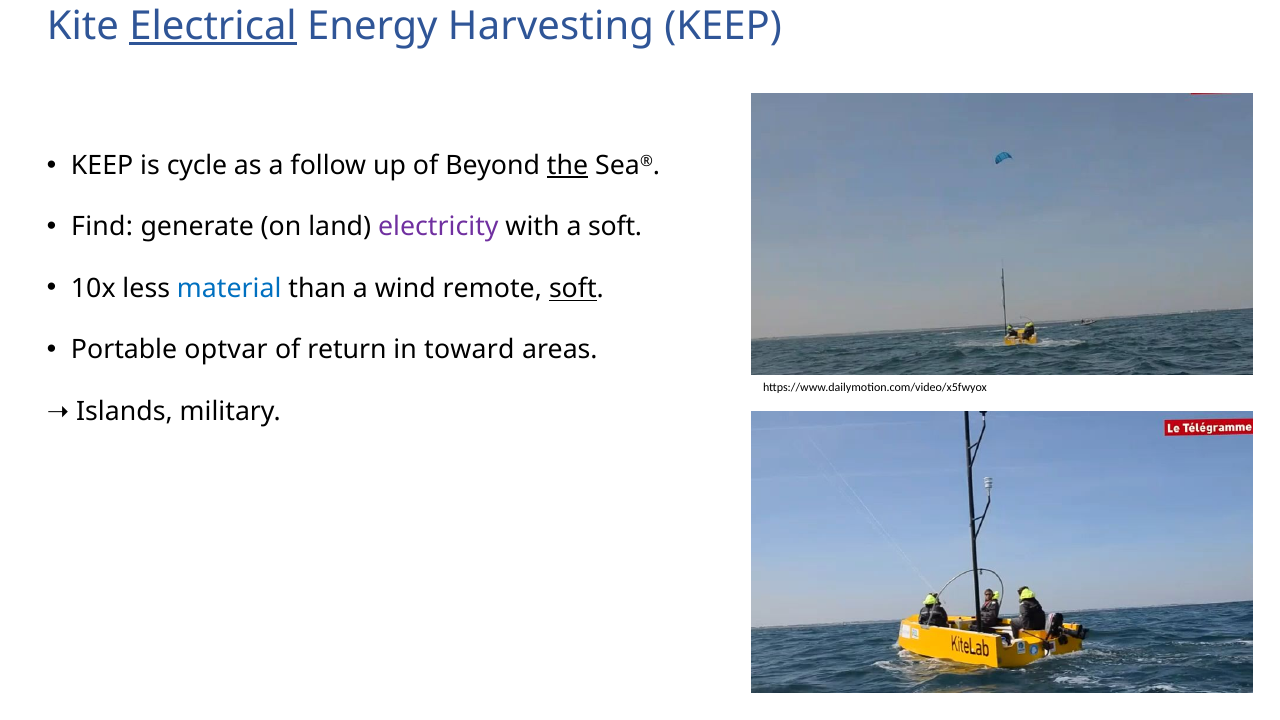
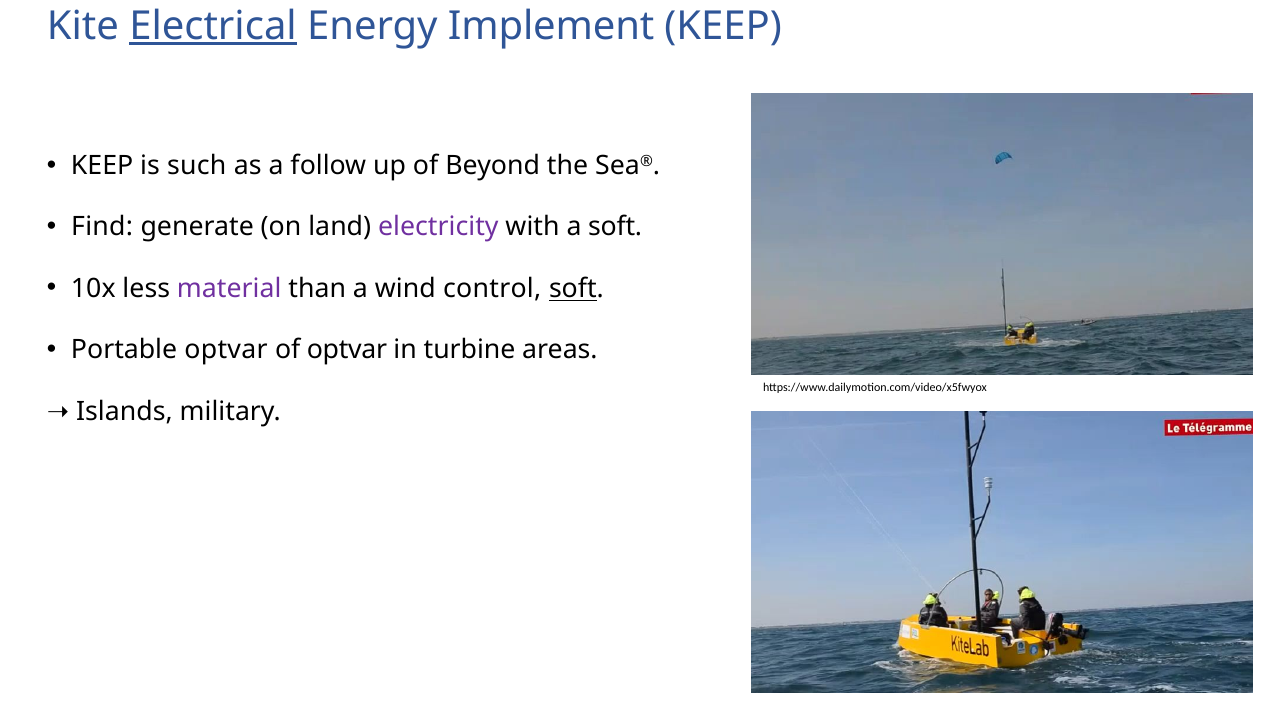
Harvesting: Harvesting -> Implement
cycle: cycle -> such
the underline: present -> none
material colour: blue -> purple
remote: remote -> control
of return: return -> optvar
toward: toward -> turbine
